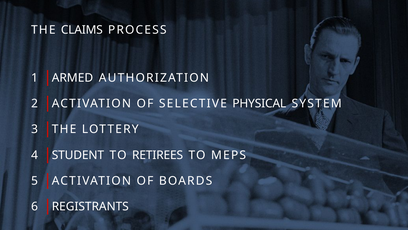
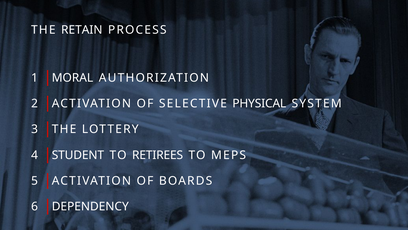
CLAIMS: CLAIMS -> RETAIN
ARMED: ARMED -> MORAL
REGISTRANTS: REGISTRANTS -> DEPENDENCY
